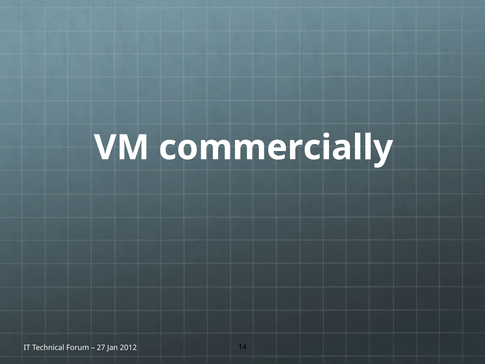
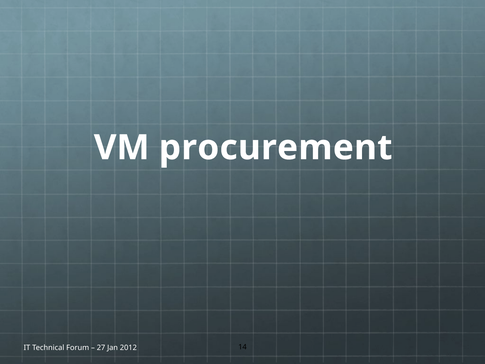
commercially: commercially -> procurement
